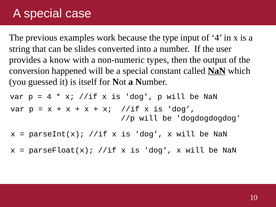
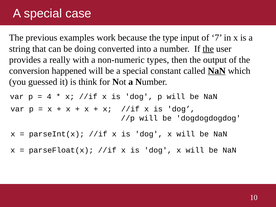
of 4: 4 -> 7
slides: slides -> doing
the at (208, 49) underline: none -> present
know: know -> really
itself: itself -> think
